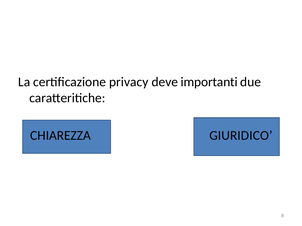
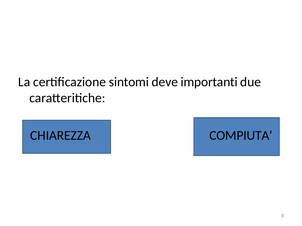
privacy: privacy -> sintomi
GIURIDICO: GIURIDICO -> COMPIUTA
